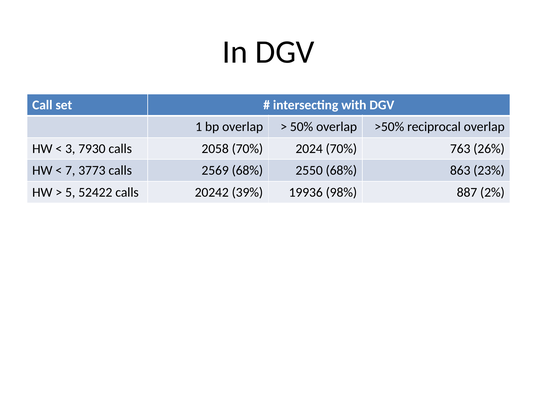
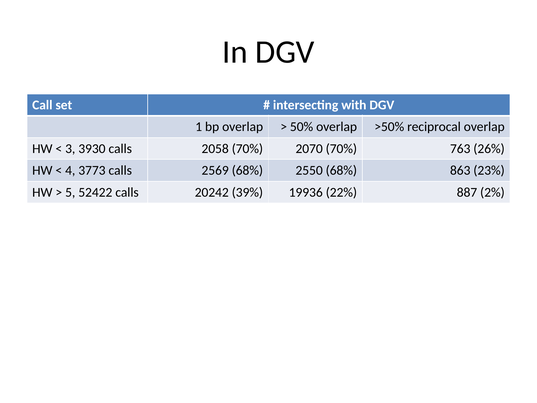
7930: 7930 -> 3930
2024: 2024 -> 2070
7: 7 -> 4
98%: 98% -> 22%
